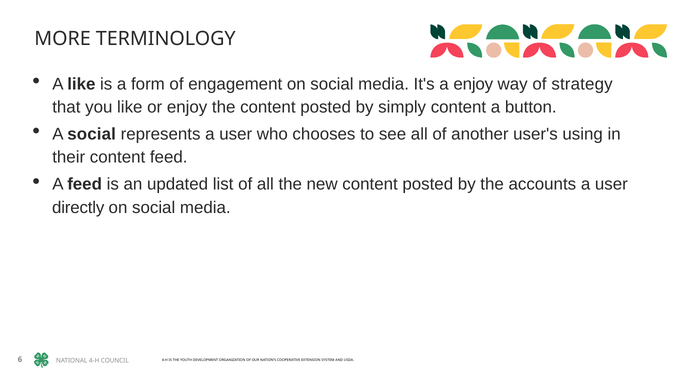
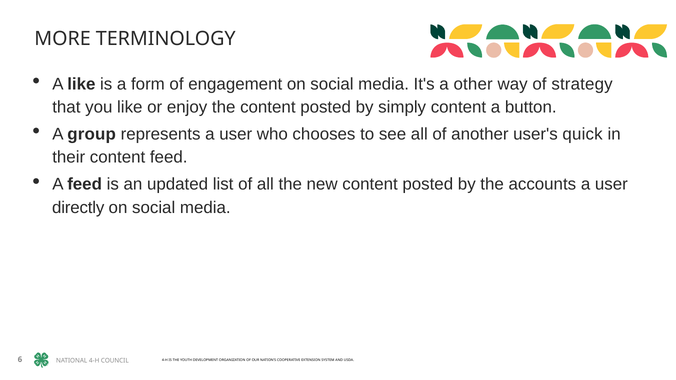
a enjoy: enjoy -> other
A social: social -> group
using: using -> quick
